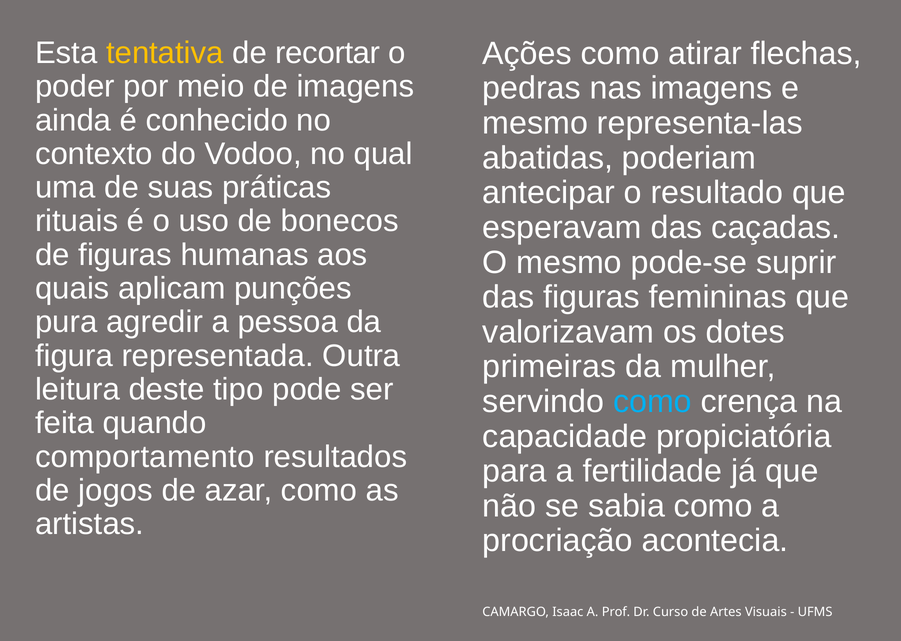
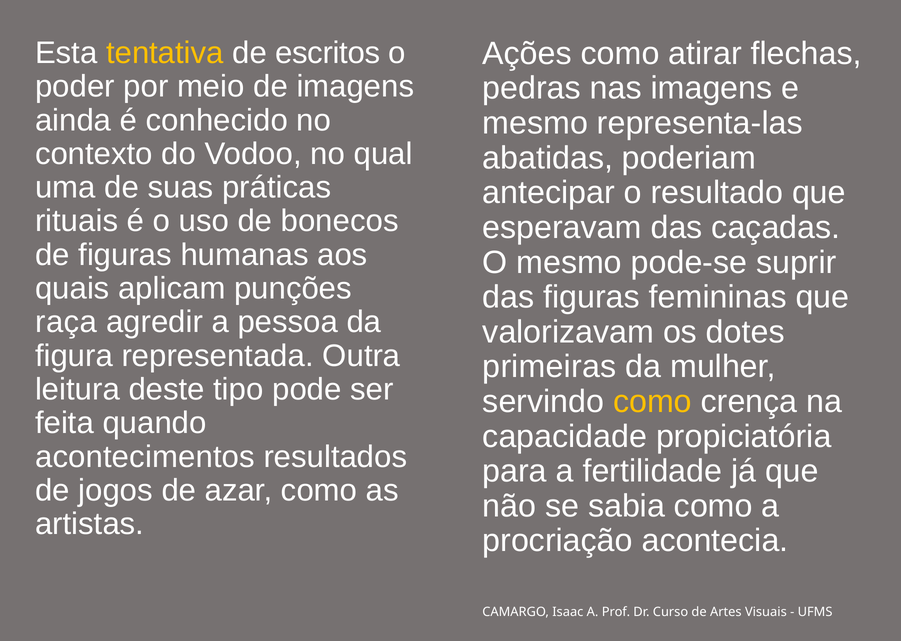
recortar: recortar -> escritos
pura: pura -> raça
como at (652, 401) colour: light blue -> yellow
comportamento: comportamento -> acontecimentos
